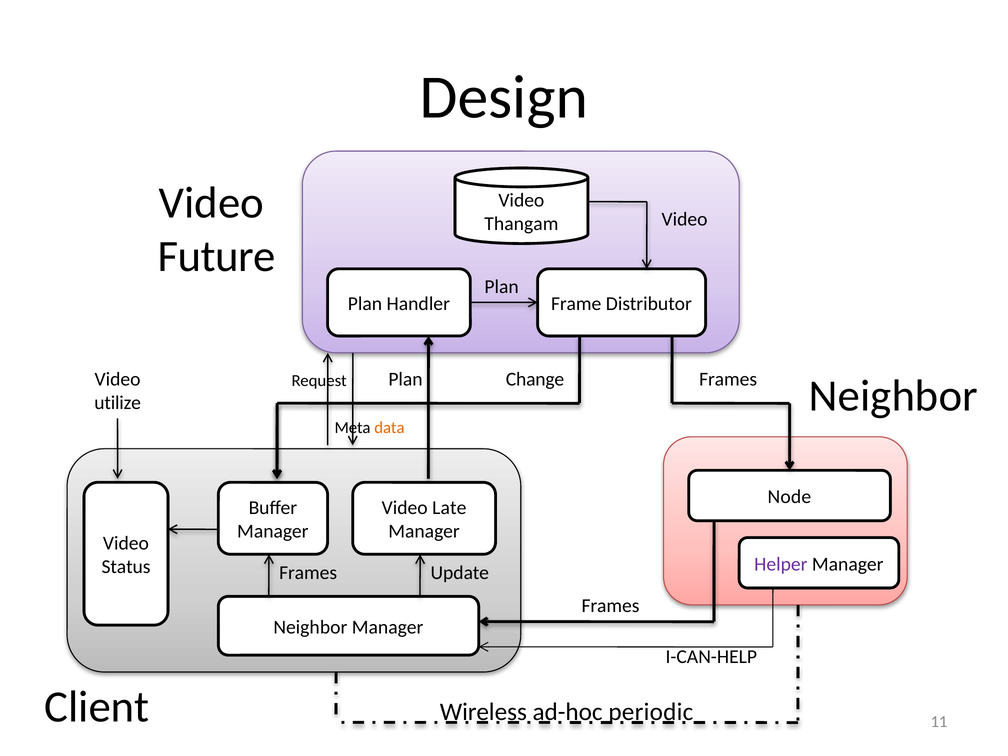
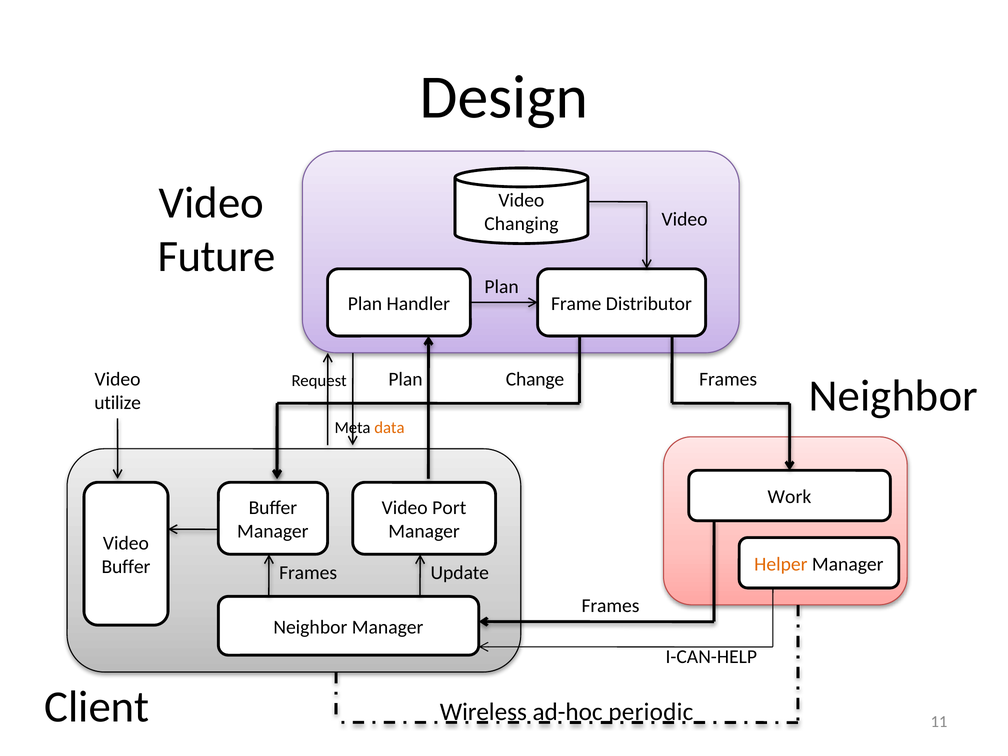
Thangam: Thangam -> Changing
Node: Node -> Work
Late: Late -> Port
Helper colour: purple -> orange
Status at (126, 567): Status -> Buffer
